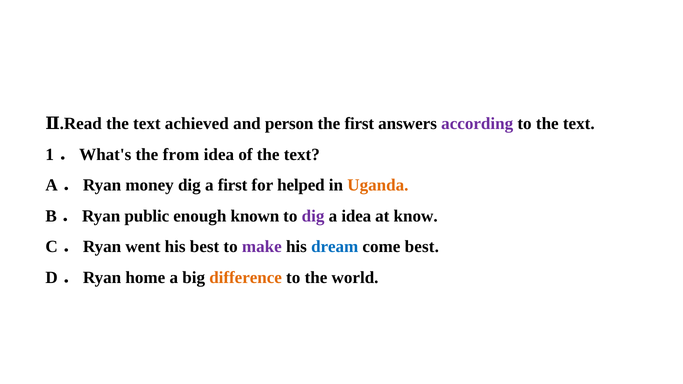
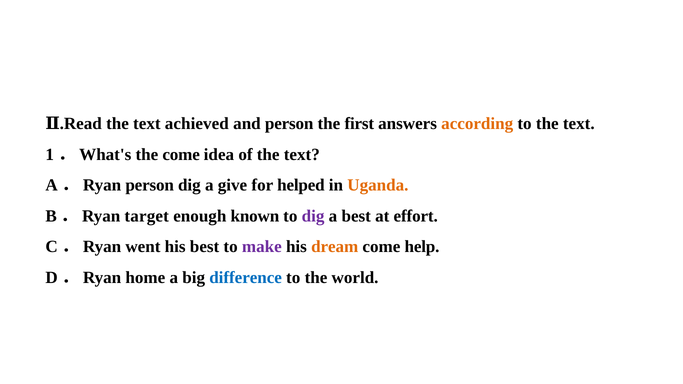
according colour: purple -> orange
the from: from -> come
A．Ryan money: money -> person
a first: first -> give
public: public -> target
a idea: idea -> best
know: know -> effort
dream colour: blue -> orange
come best: best -> help
difference colour: orange -> blue
